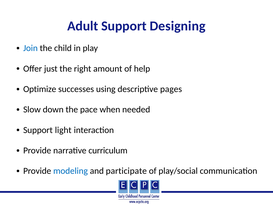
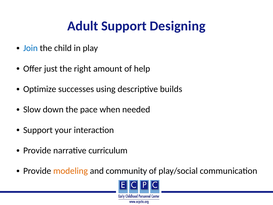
pages: pages -> builds
light: light -> your
modeling colour: blue -> orange
participate: participate -> community
